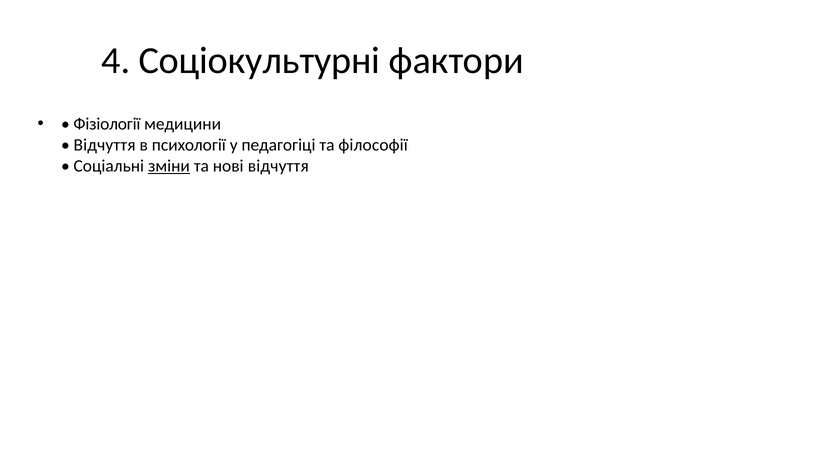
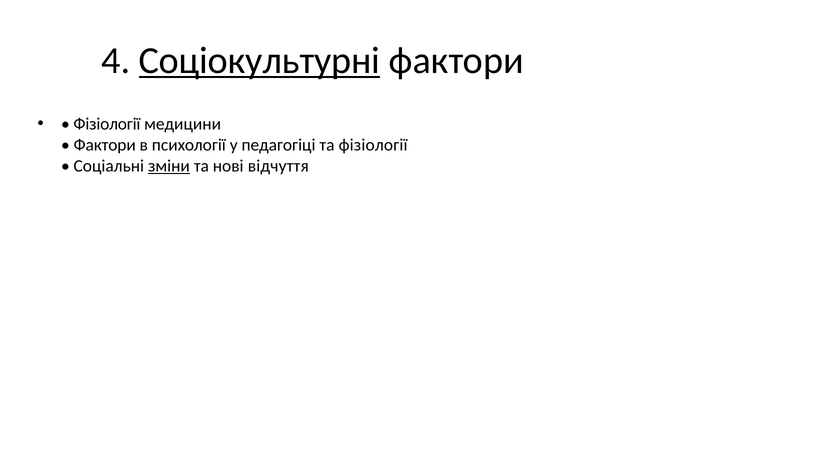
Соціокультурні underline: none -> present
Відчуття at (105, 145): Відчуття -> Фактори
та філософії: філософії -> фізіології
